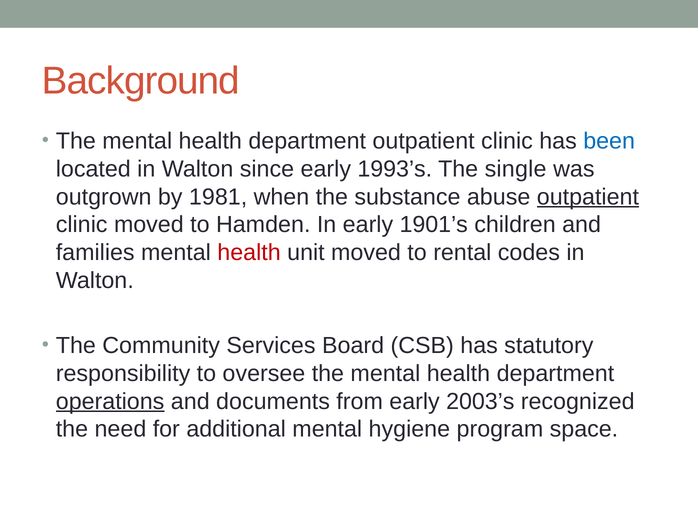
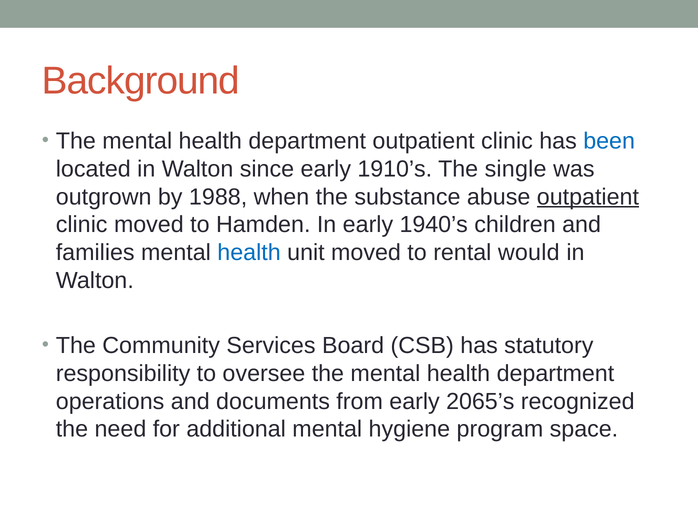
1993’s: 1993’s -> 1910’s
1981: 1981 -> 1988
1901’s: 1901’s -> 1940’s
health at (249, 253) colour: red -> blue
codes: codes -> would
operations underline: present -> none
2003’s: 2003’s -> 2065’s
